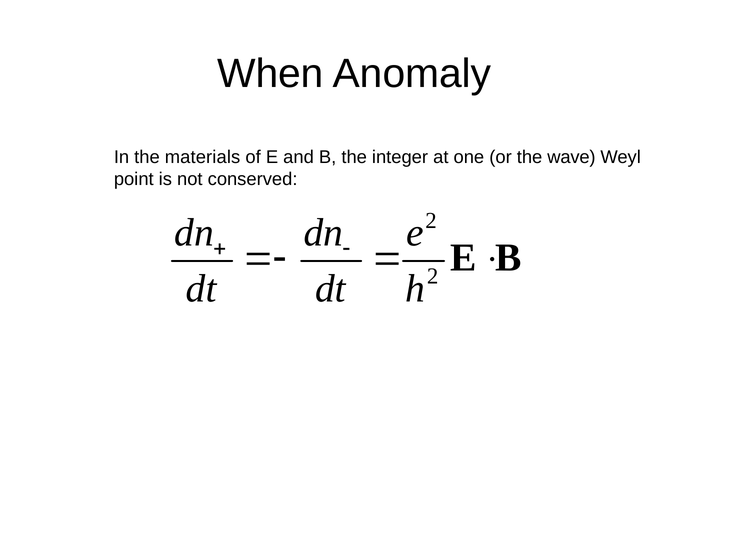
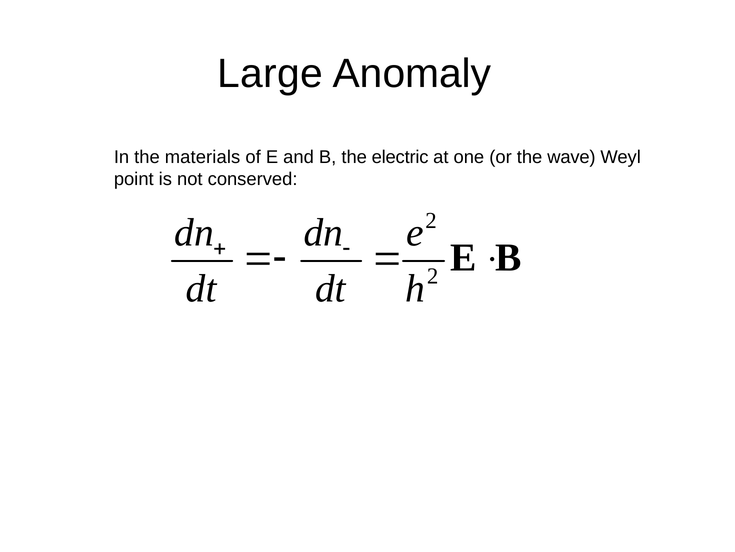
When: When -> Large
integer: integer -> electric
